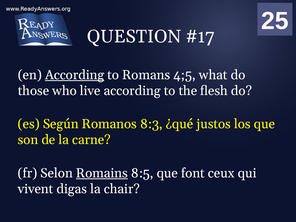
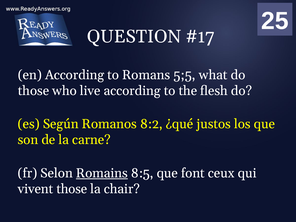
According at (75, 75) underline: present -> none
4;5: 4;5 -> 5;5
8:3: 8:3 -> 8:2
vivent digas: digas -> those
